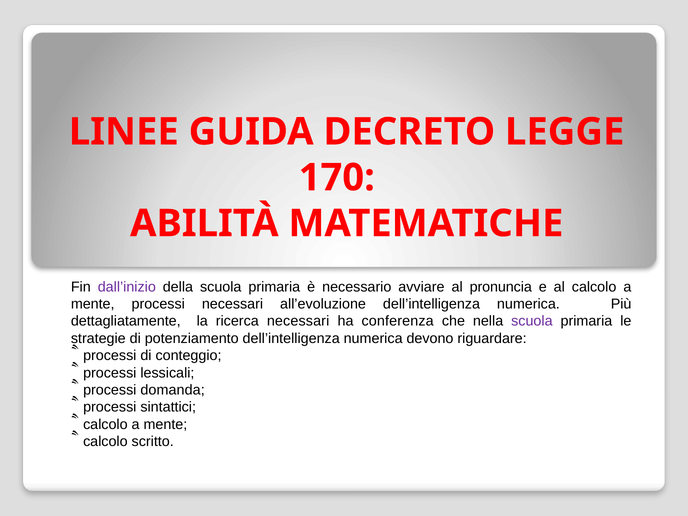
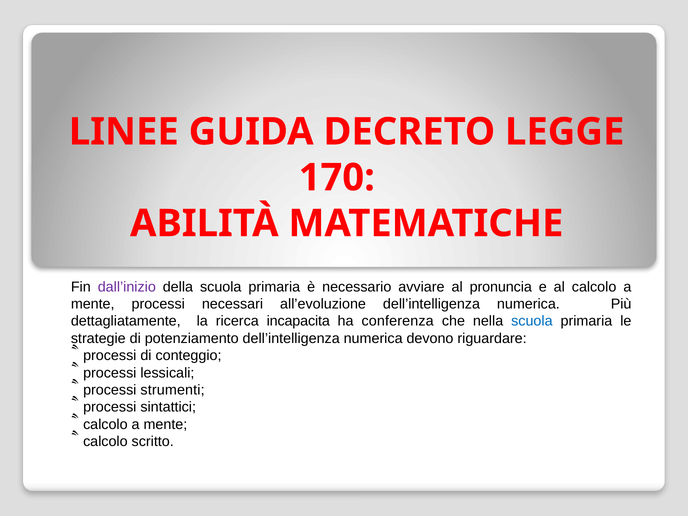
ricerca necessari: necessari -> incapacita
scuola at (532, 321) colour: purple -> blue
domanda: domanda -> strumenti
